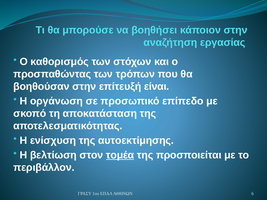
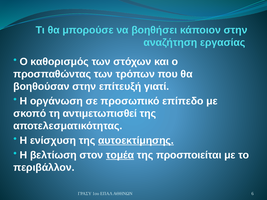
είναι: είναι -> γιατί
αποκατάσταση: αποκατάσταση -> αντιμετωπισθεί
αυτοεκτίμησης underline: none -> present
